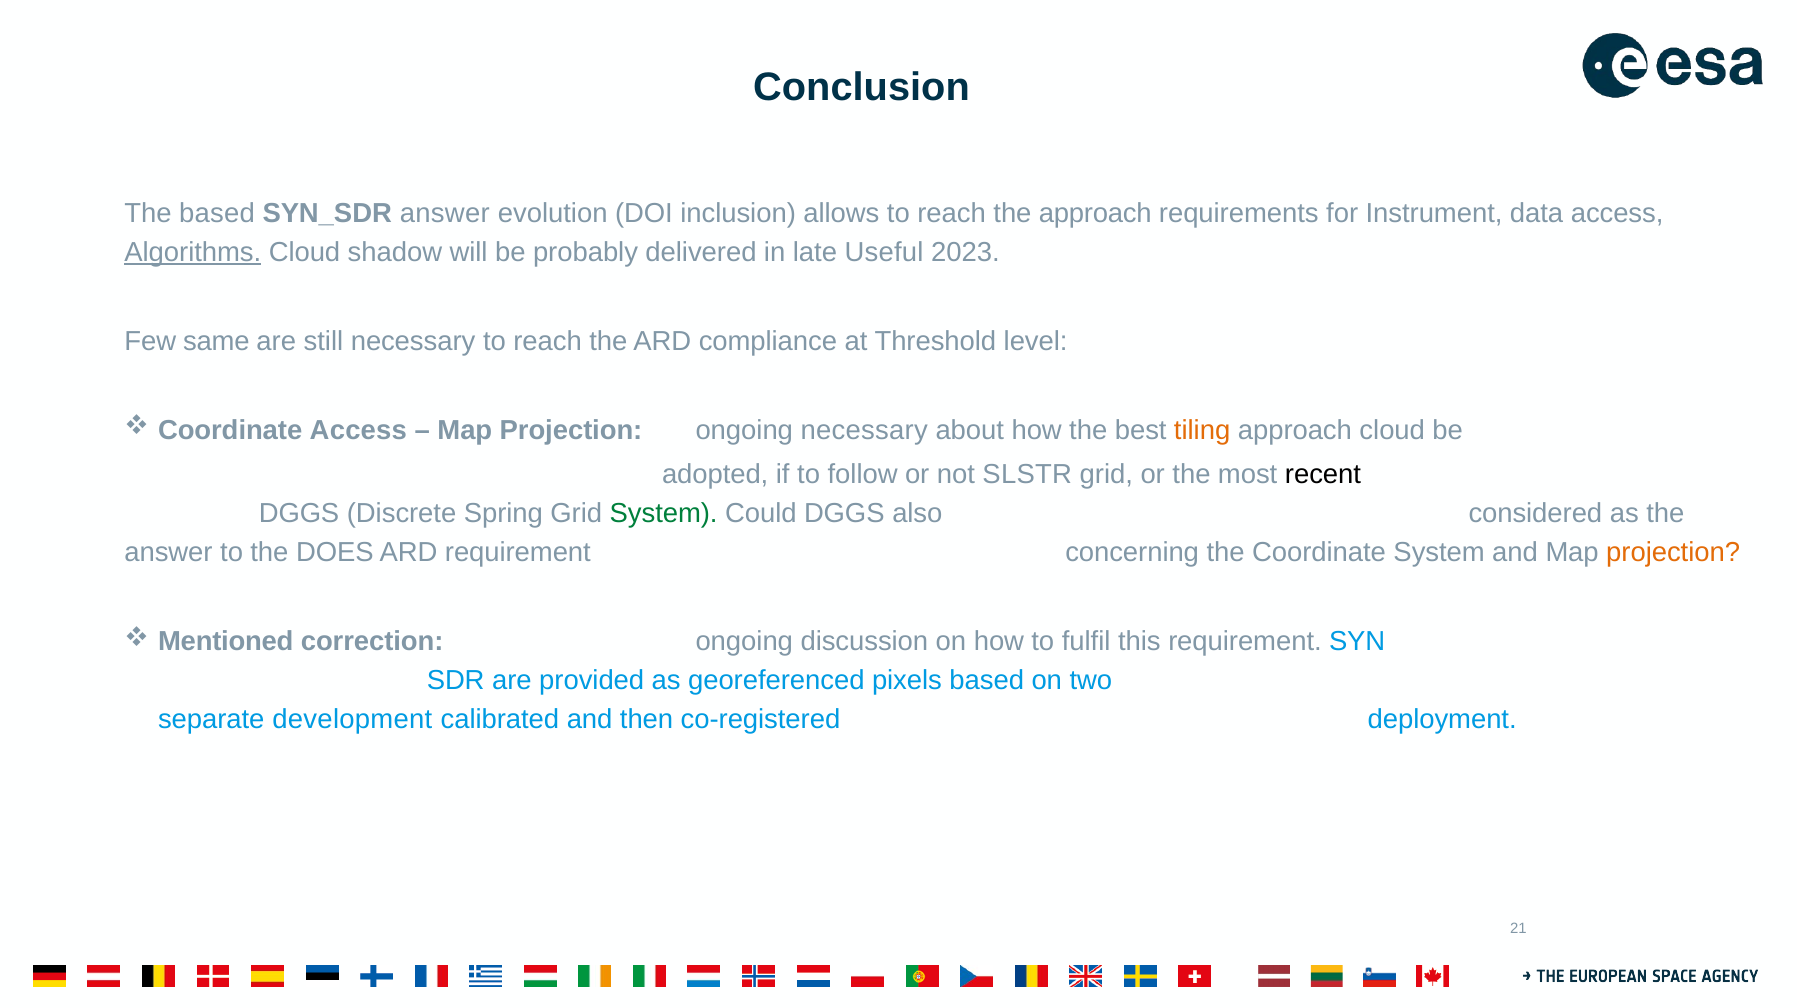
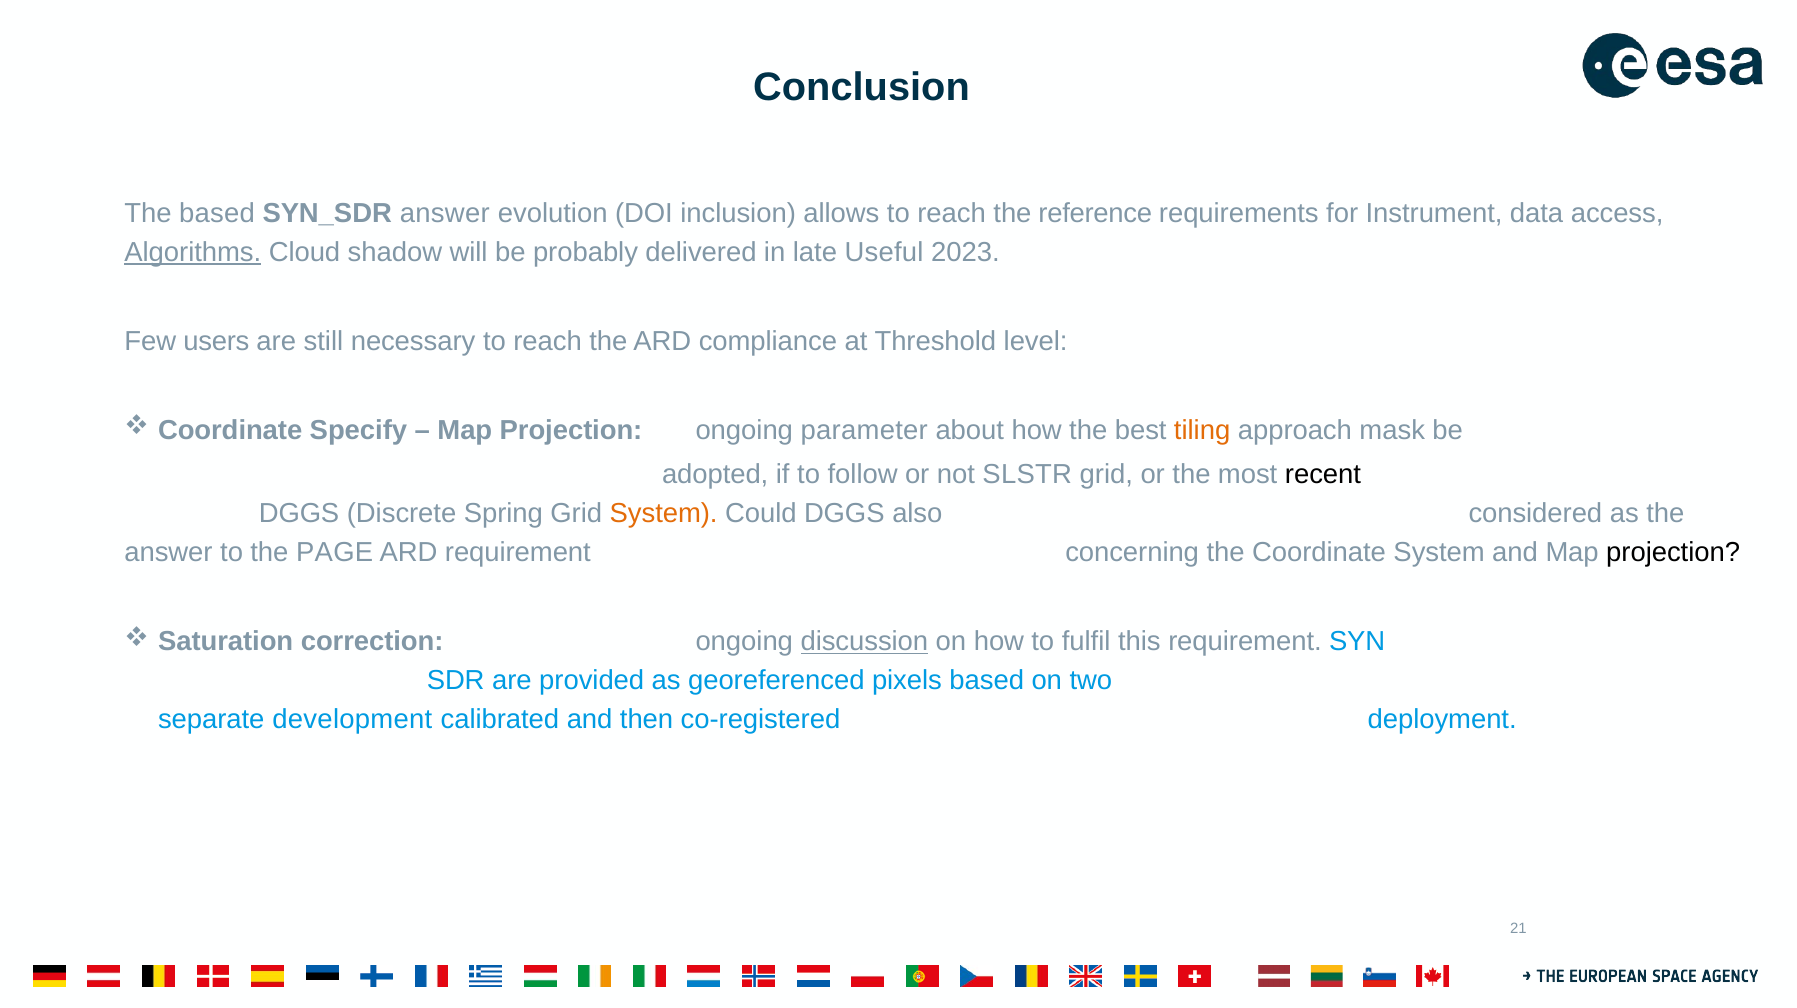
the approach: approach -> reference
same: same -> users
Coordinate Access: Access -> Specify
ongoing necessary: necessary -> parameter
approach cloud: cloud -> mask
System at (664, 514) colour: green -> orange
DOES: DOES -> PAGE
projection at (1673, 553) colour: orange -> black
Mentioned: Mentioned -> Saturation
discussion underline: none -> present
